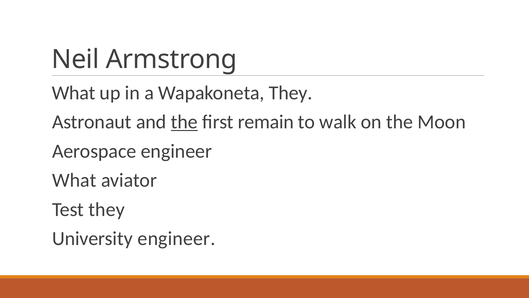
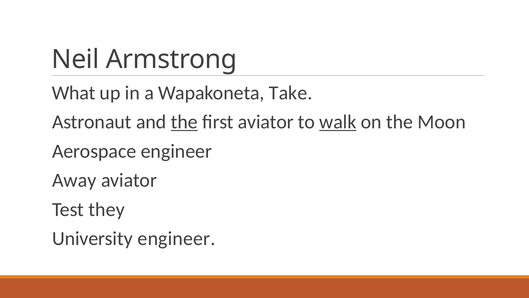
Wapakoneta They: They -> Take
first remain: remain -> aviator
walk underline: none -> present
What at (74, 180): What -> Away
